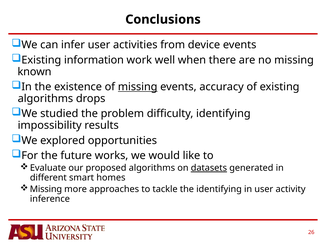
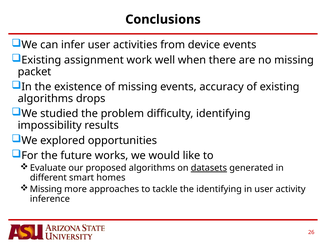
information: information -> assignment
known: known -> packet
missing at (138, 87) underline: present -> none
